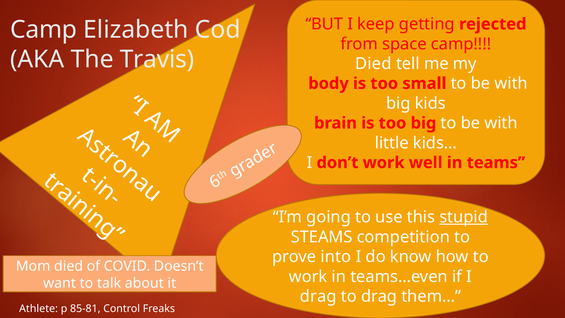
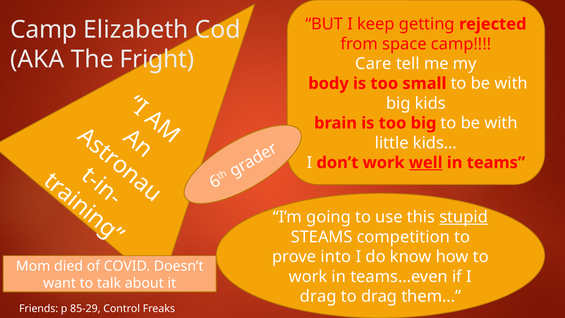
Travis: Travis -> Fright
Died at (373, 64): Died -> Care
well underline: none -> present
Athlete: Athlete -> Friends
85-81: 85-81 -> 85-29
